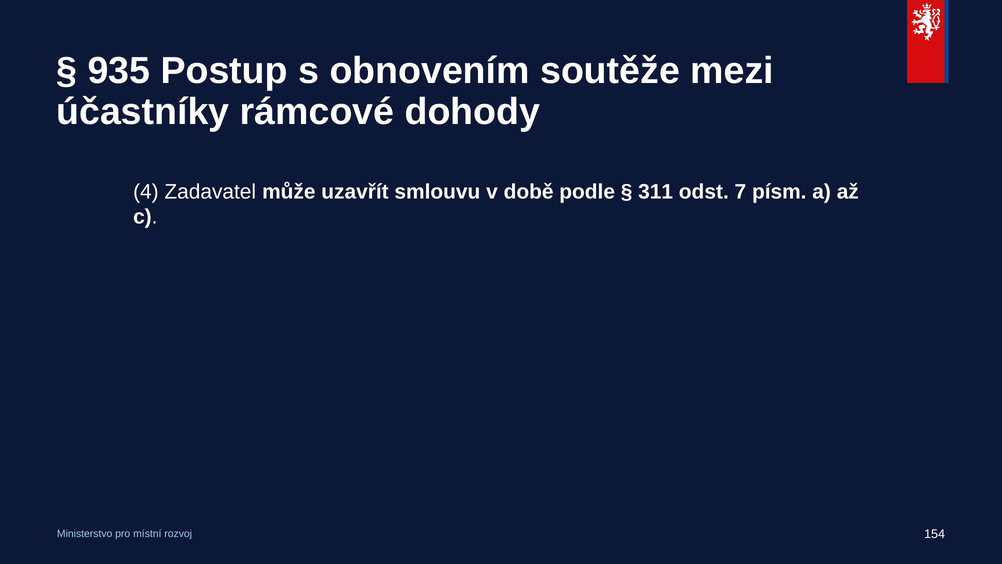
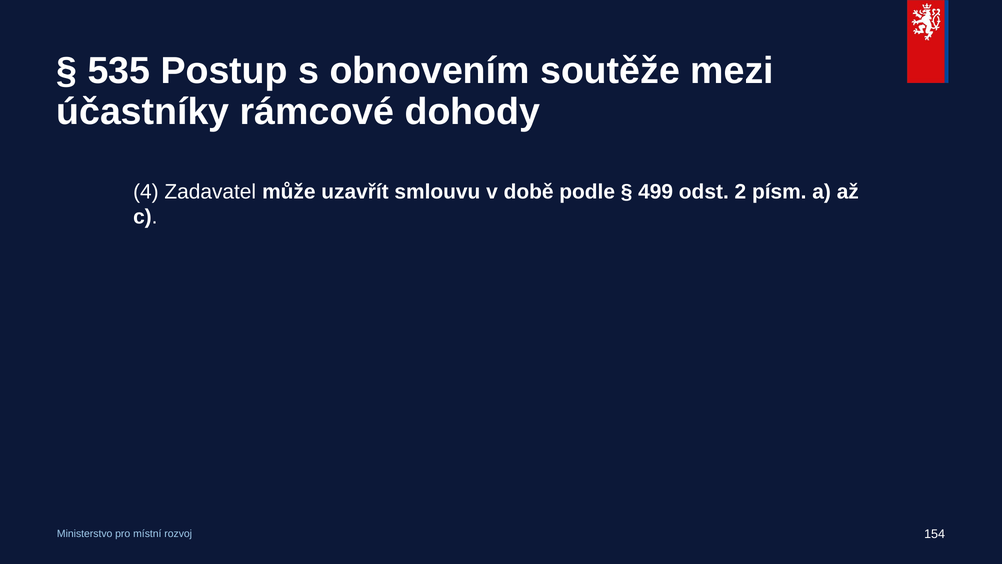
935: 935 -> 535
311: 311 -> 499
7: 7 -> 2
